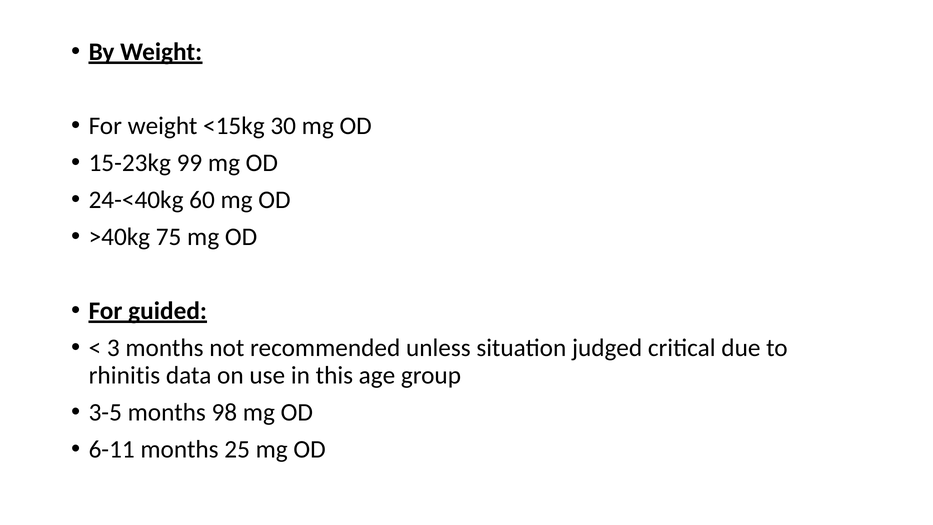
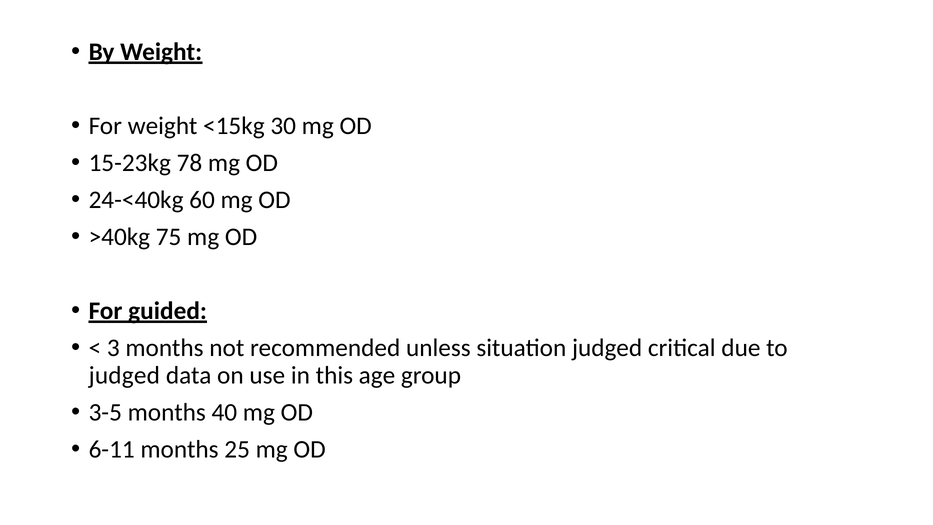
99: 99 -> 78
rhinitis at (124, 375): rhinitis -> judged
98: 98 -> 40
